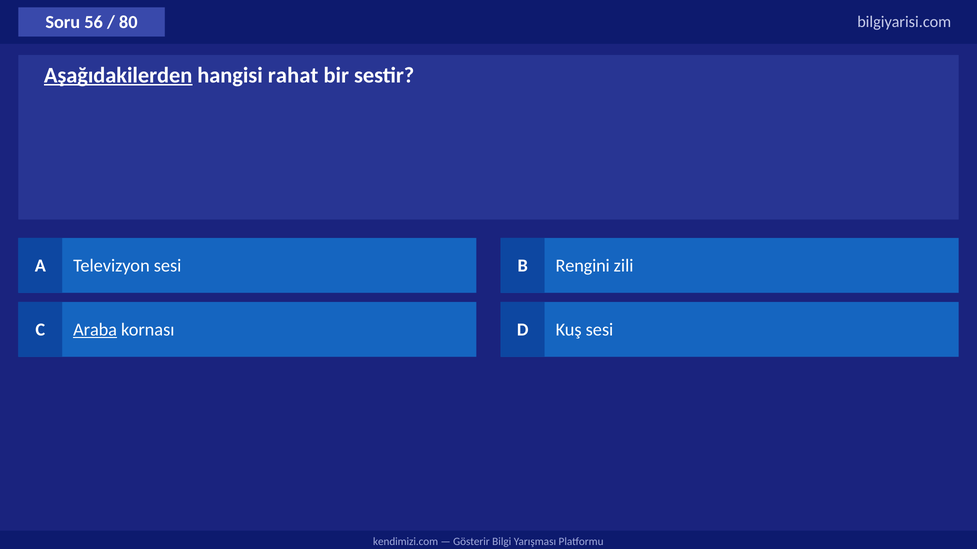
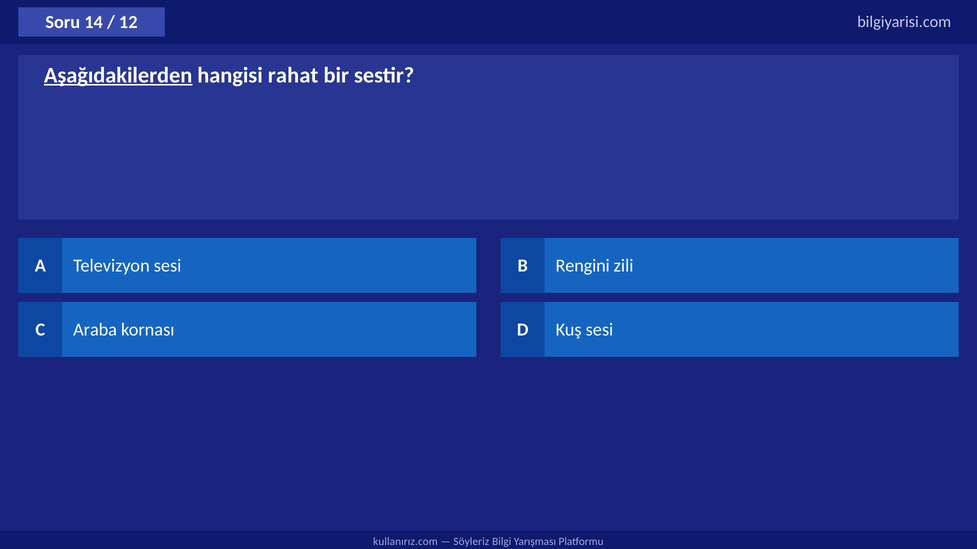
56: 56 -> 14
80: 80 -> 12
Araba underline: present -> none
kendimizi.com: kendimizi.com -> kullanırız.com
Gösterir: Gösterir -> Söyleriz
